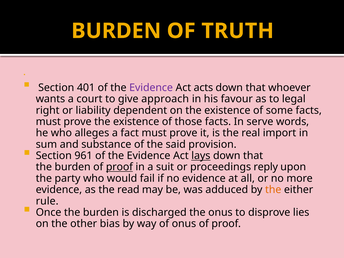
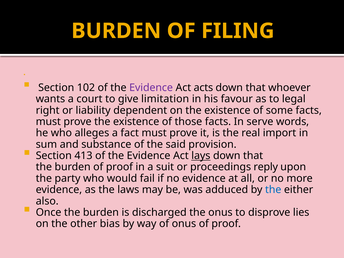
TRUTH: TRUTH -> FILING
401: 401 -> 102
approach: approach -> limitation
961: 961 -> 413
proof at (119, 167) underline: present -> none
read: read -> laws
the at (273, 190) colour: orange -> blue
rule: rule -> also
